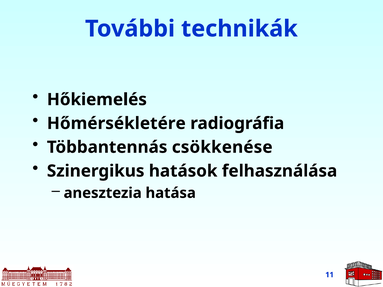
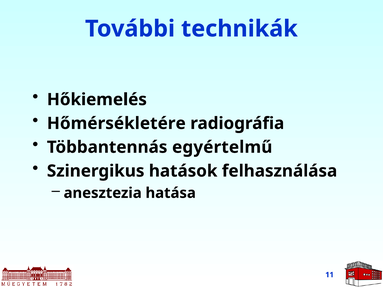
csökkenése: csökkenése -> egyértelmű
